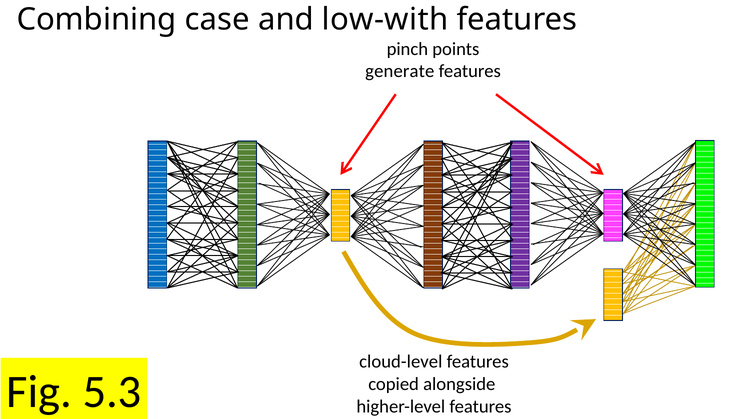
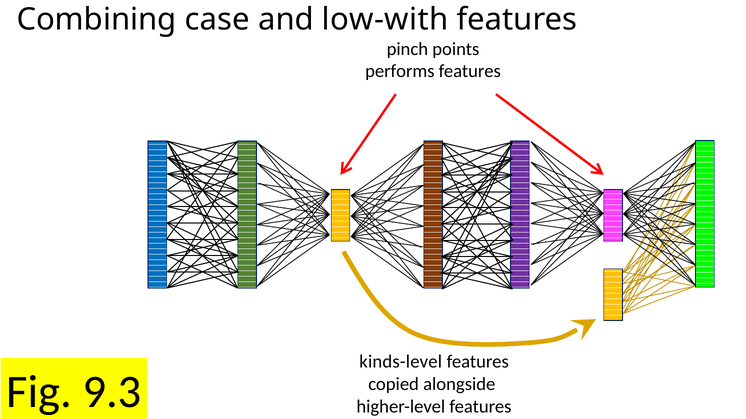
generate: generate -> performs
cloud-level: cloud-level -> kinds-level
5.3: 5.3 -> 9.3
